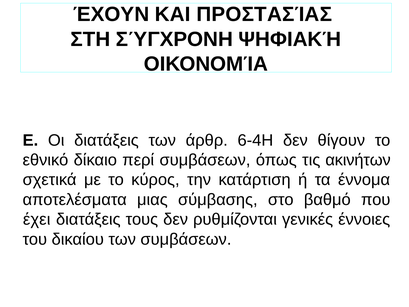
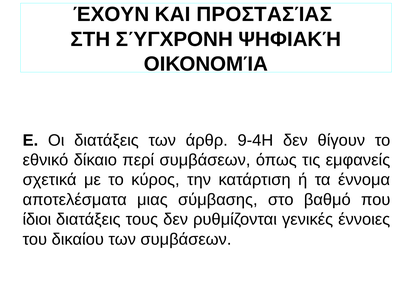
6-4Η: 6-4Η -> 9-4Η
ακινήτων: ακινήτων -> εμφανείς
έχει: έχει -> ίδιοι
